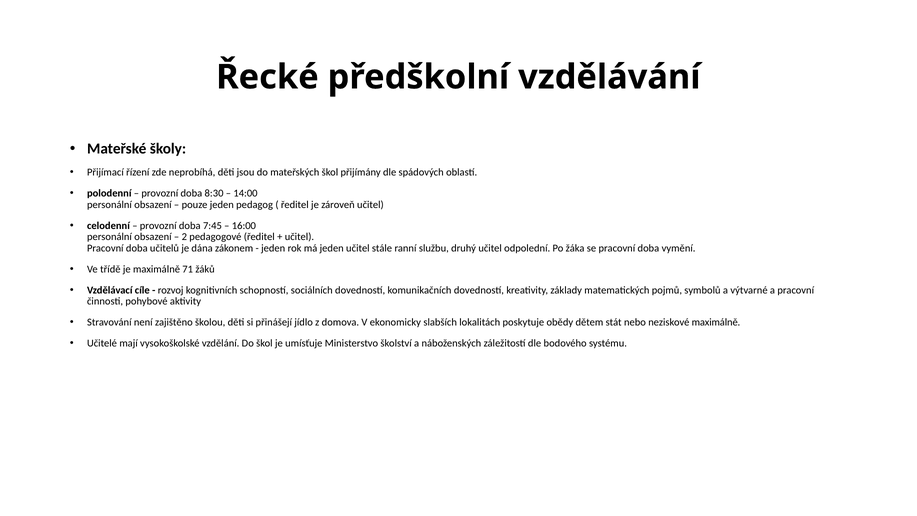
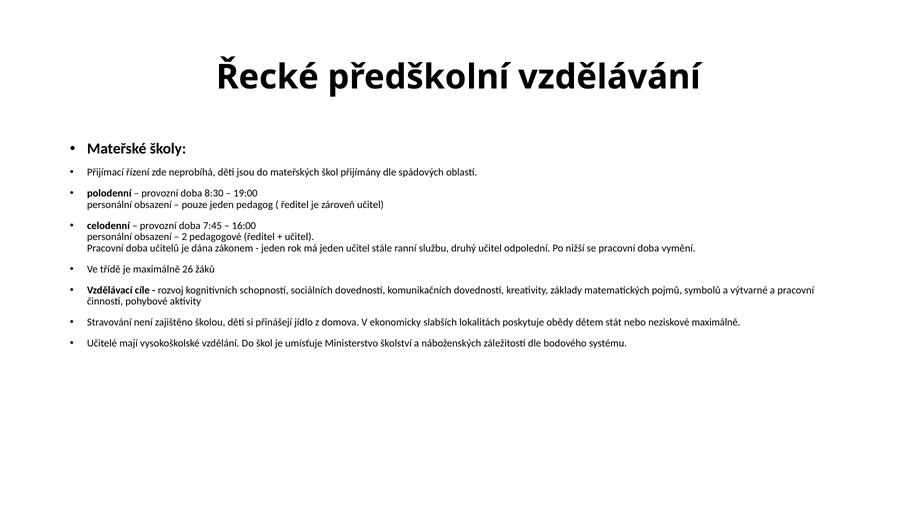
14:00: 14:00 -> 19:00
žáka: žáka -> nižší
71: 71 -> 26
